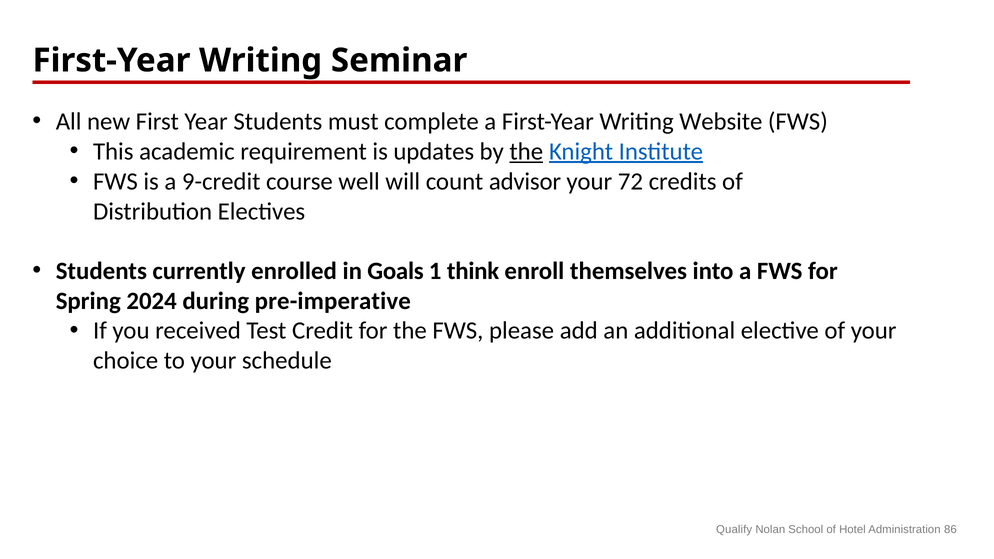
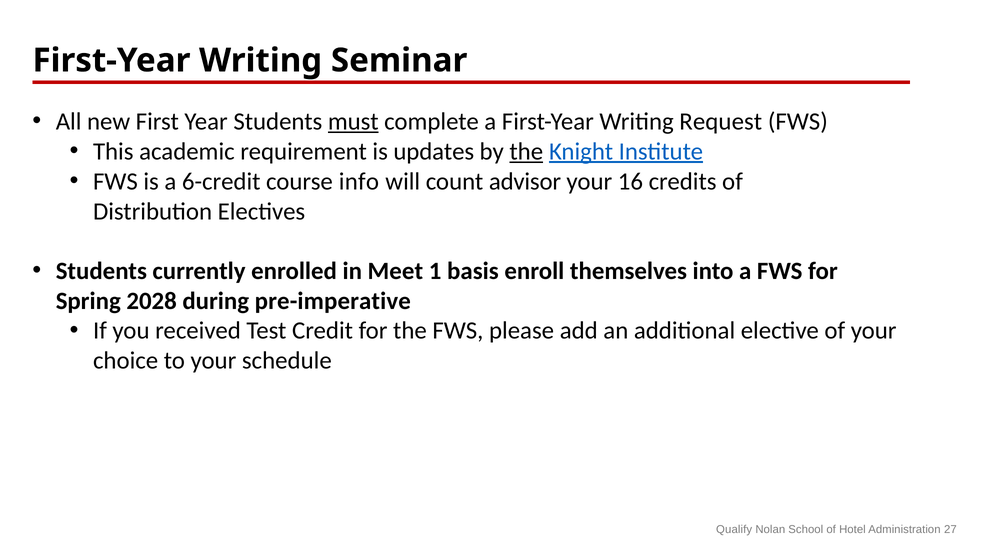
must underline: none -> present
Website: Website -> Request
9-credit: 9-credit -> 6-credit
well: well -> info
72: 72 -> 16
Goals: Goals -> Meet
think: think -> basis
2024: 2024 -> 2028
86: 86 -> 27
